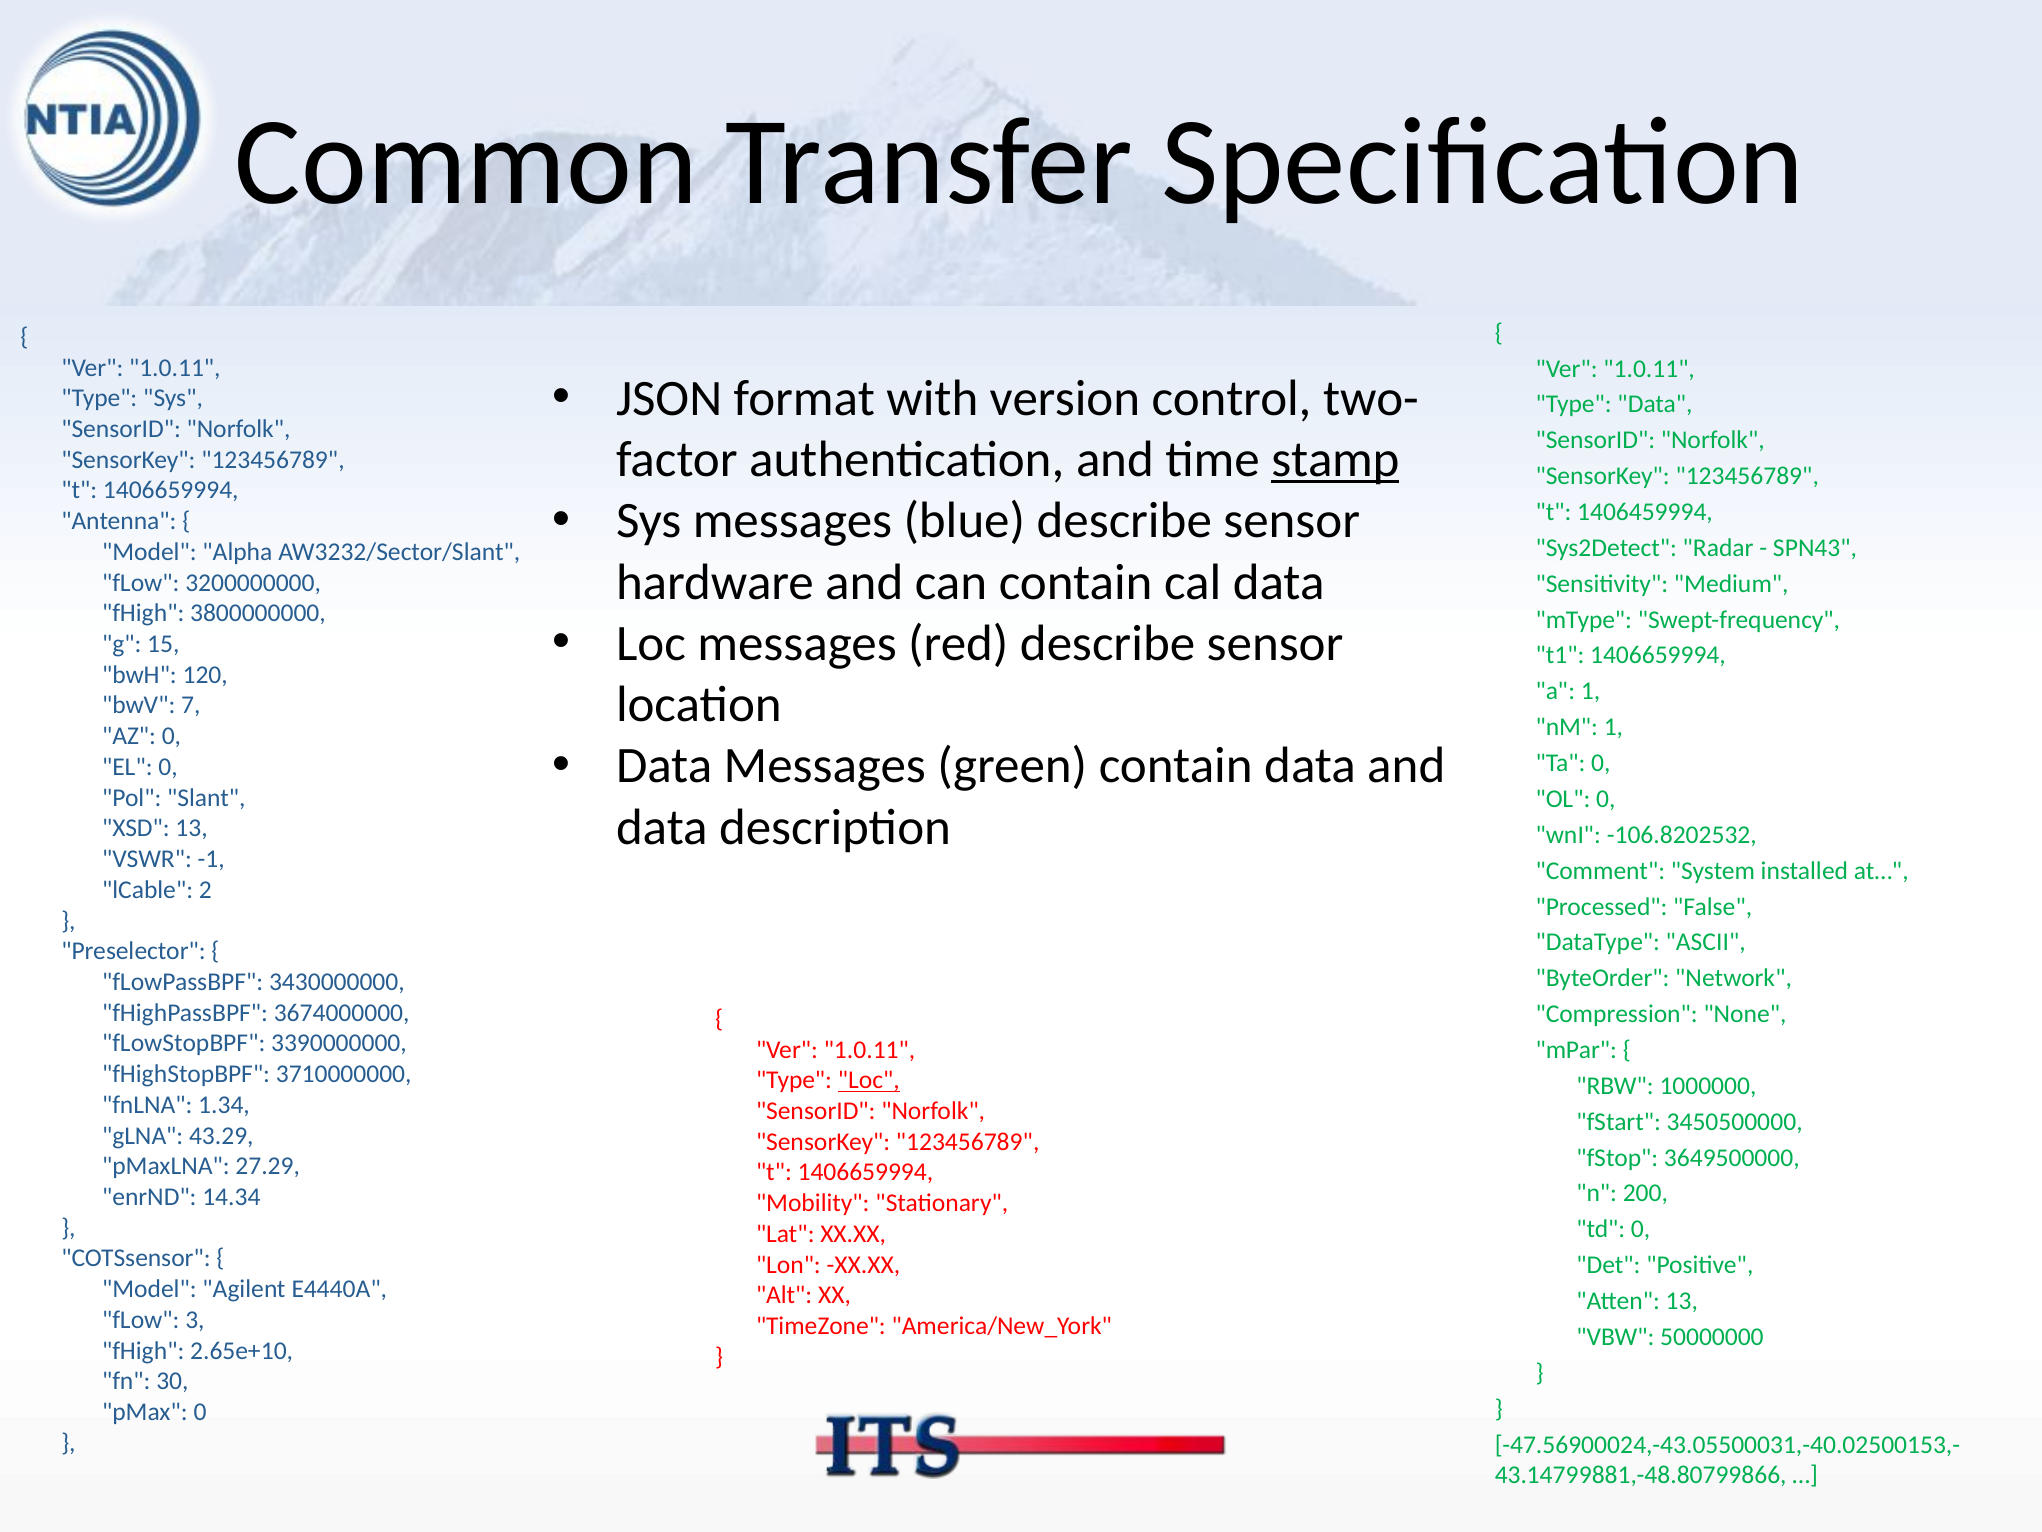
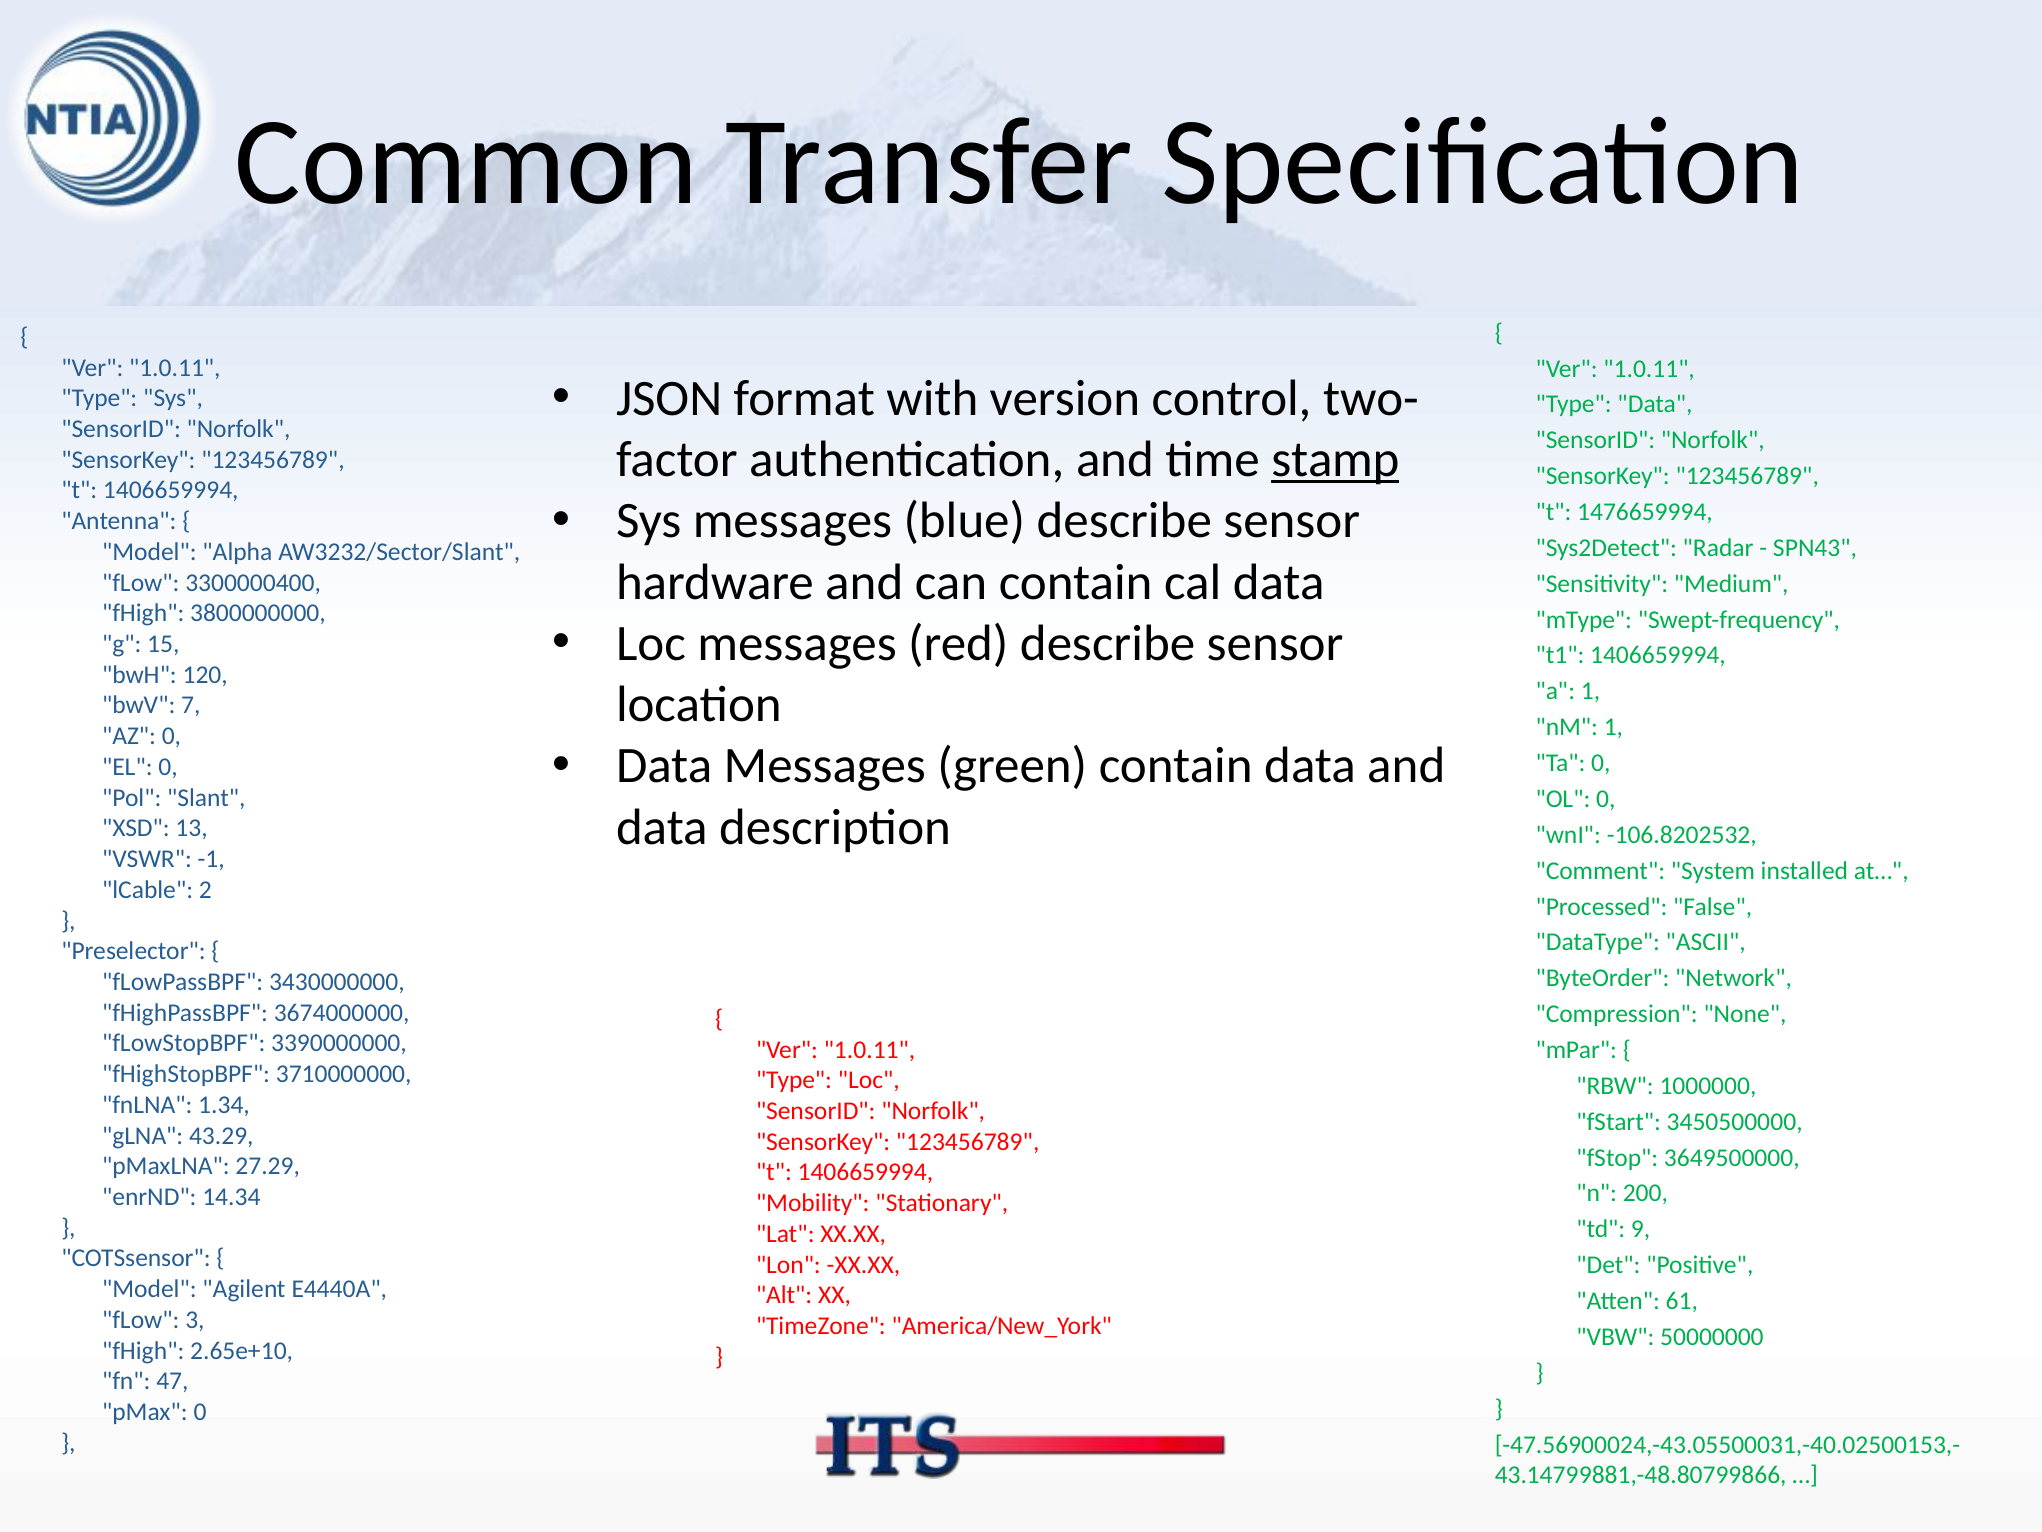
1406459994: 1406459994 -> 1476659994
3200000000: 3200000000 -> 3300000400
Loc at (869, 1080) underline: present -> none
td 0: 0 -> 9
Atten 13: 13 -> 61
30: 30 -> 47
